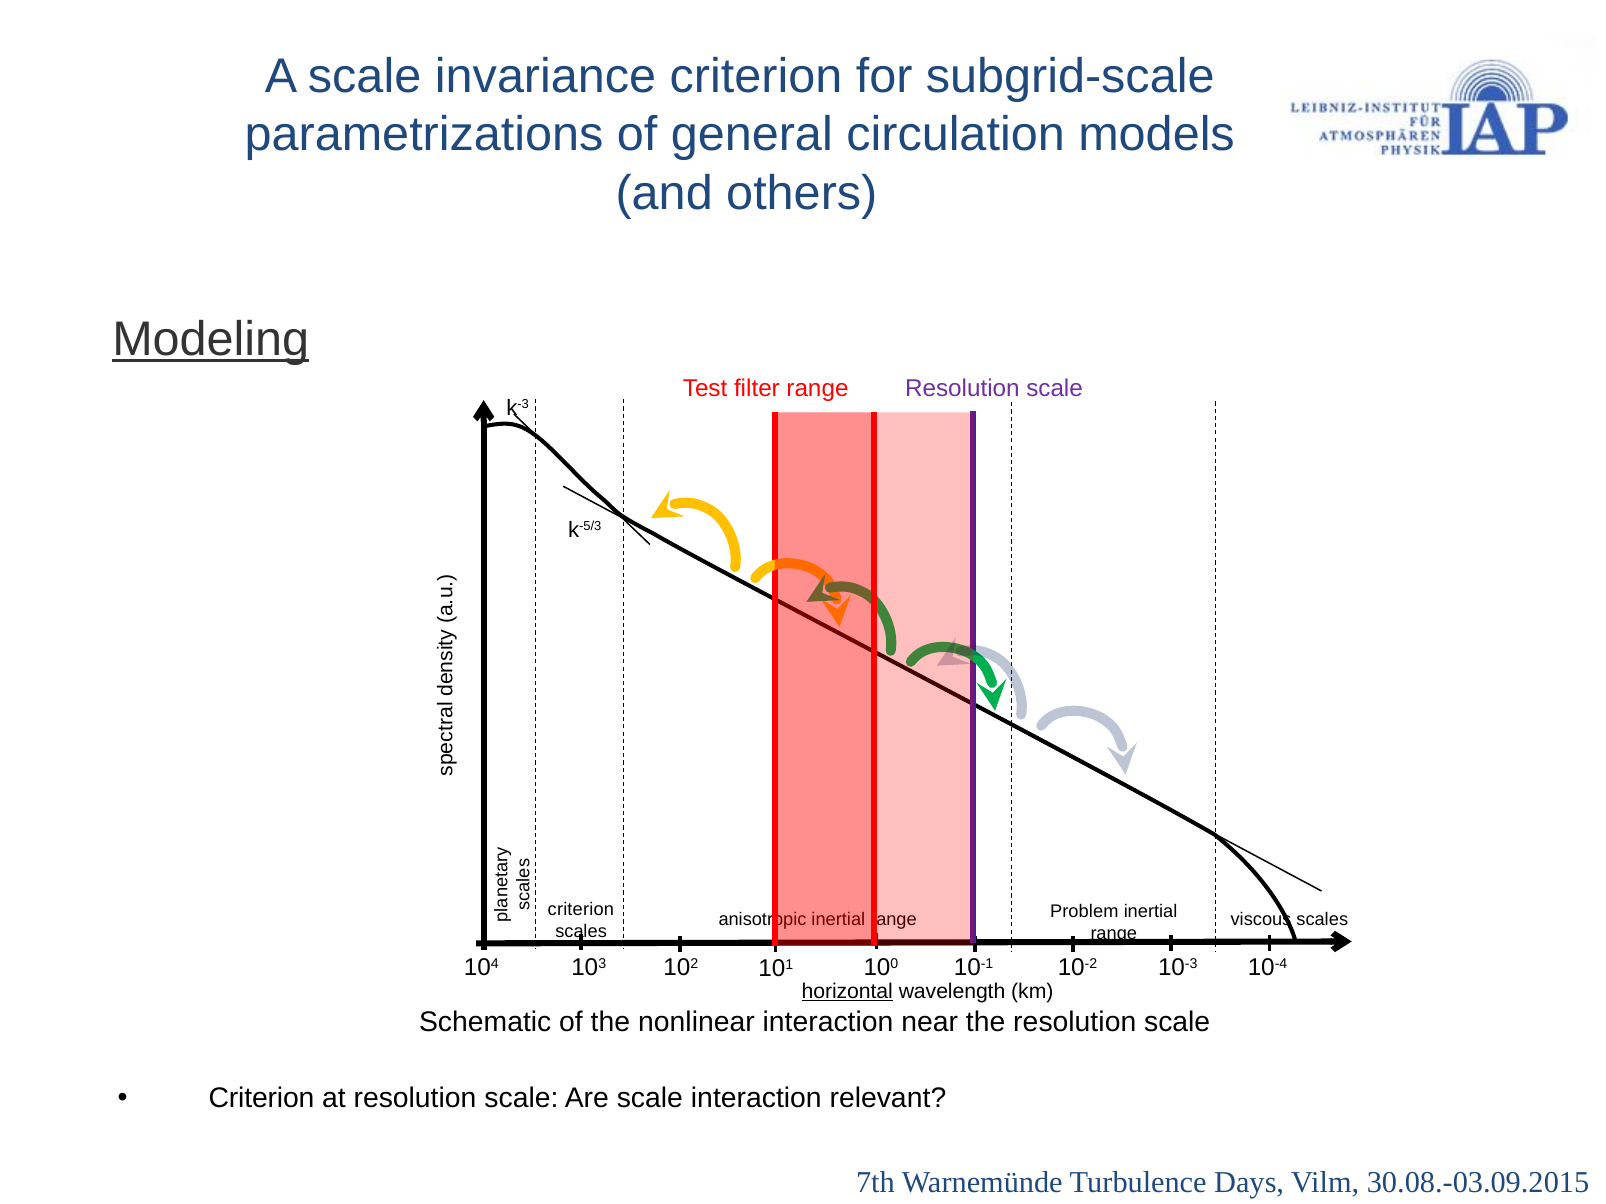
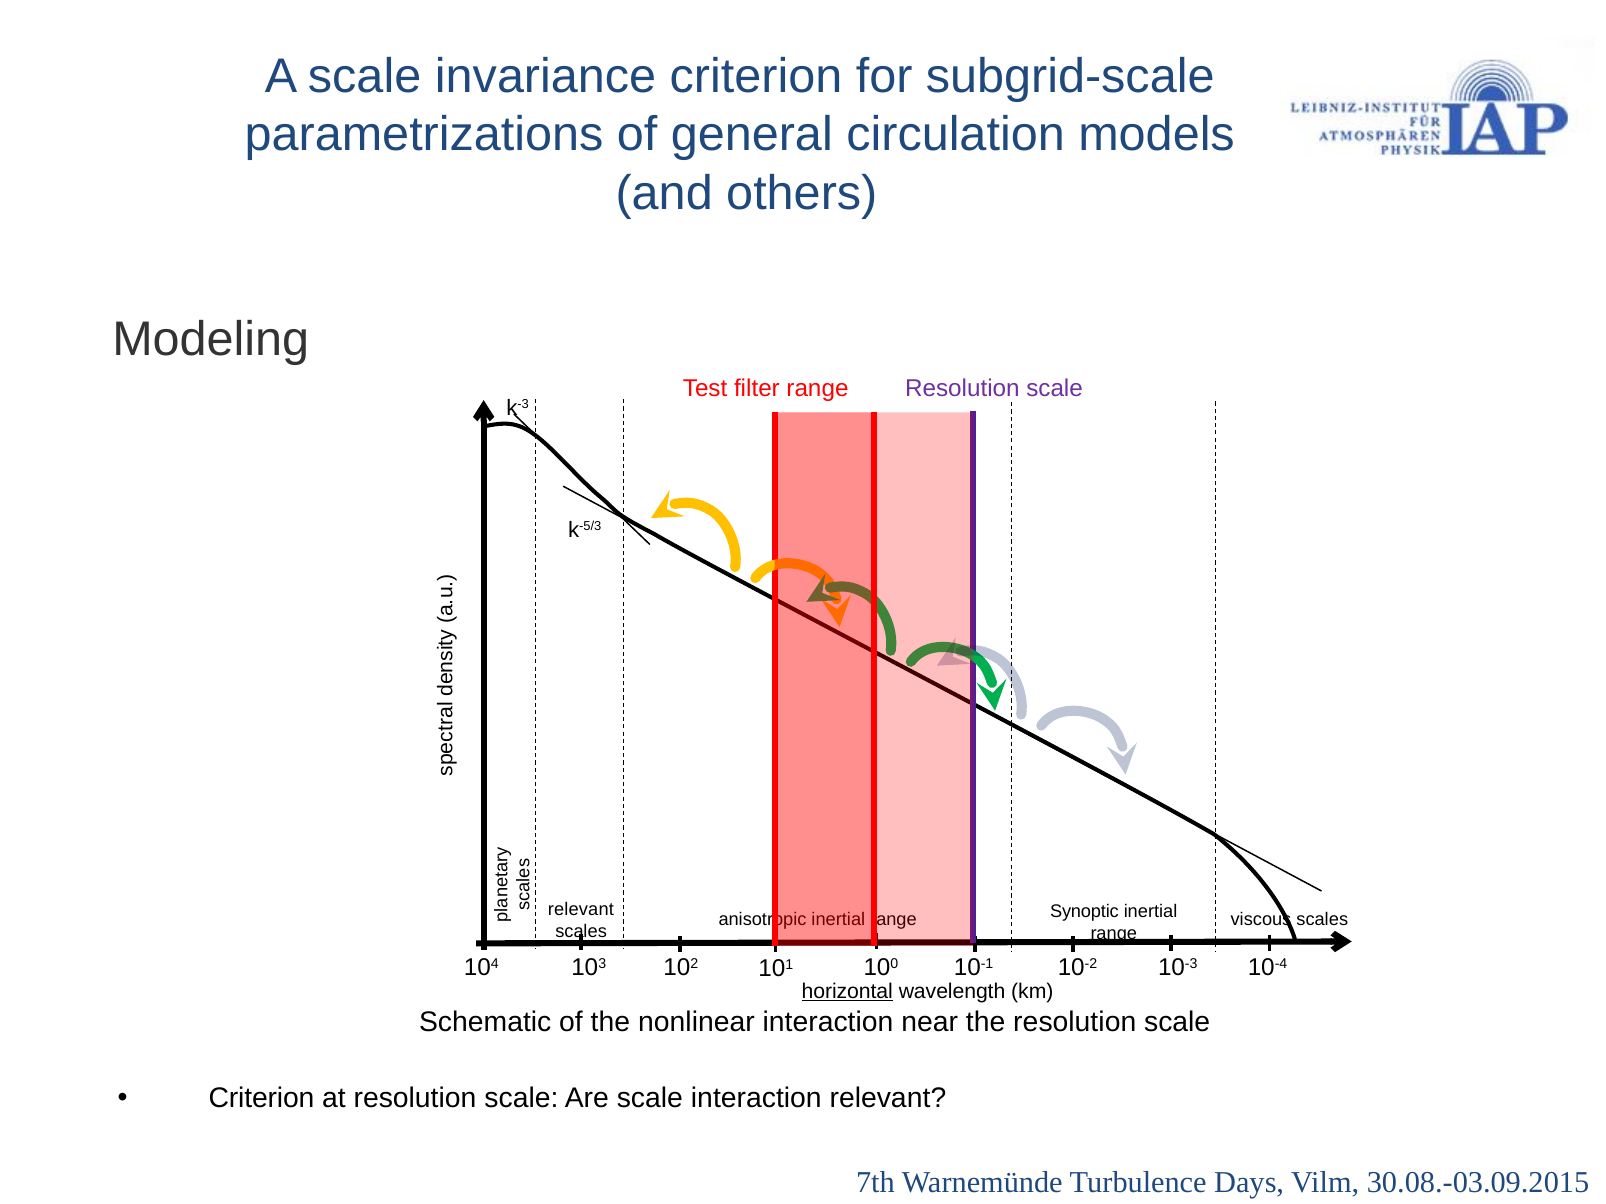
Modeling underline: present -> none
criterion at (581, 910): criterion -> relevant
Problem: Problem -> Synoptic
